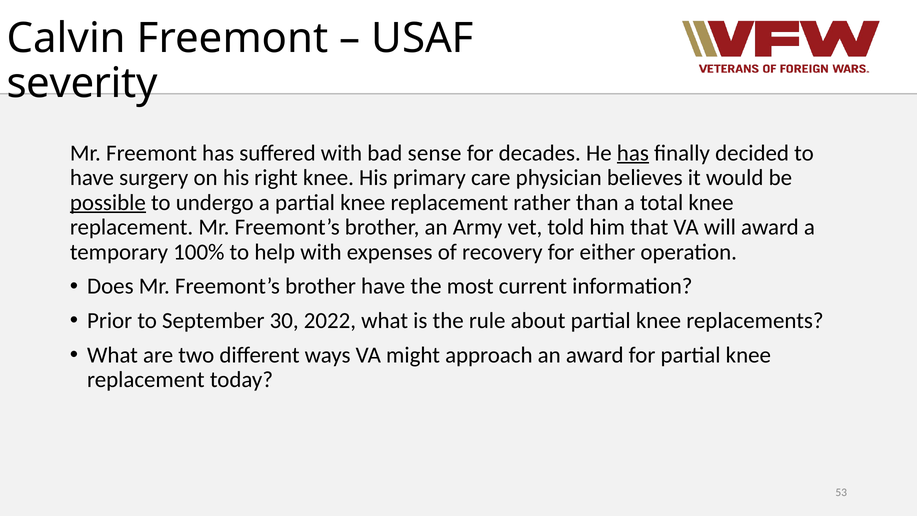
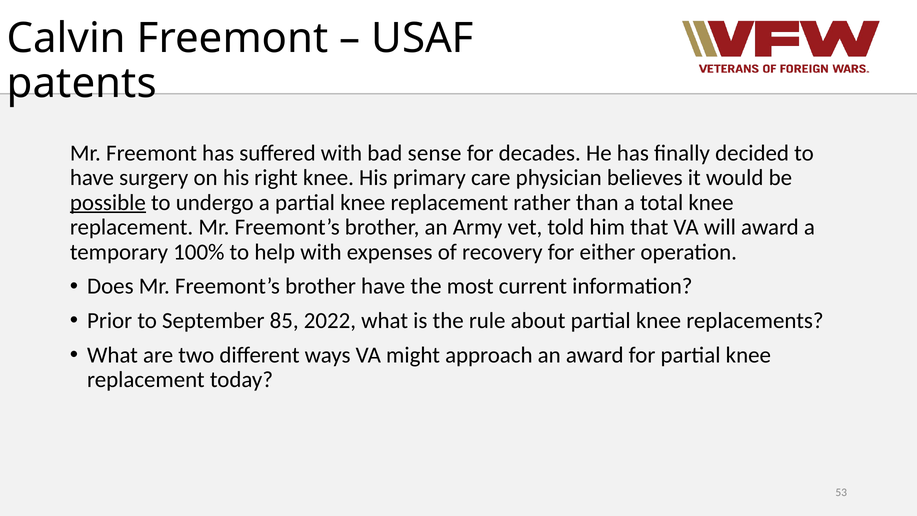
severity: severity -> patents
has at (633, 153) underline: present -> none
30: 30 -> 85
